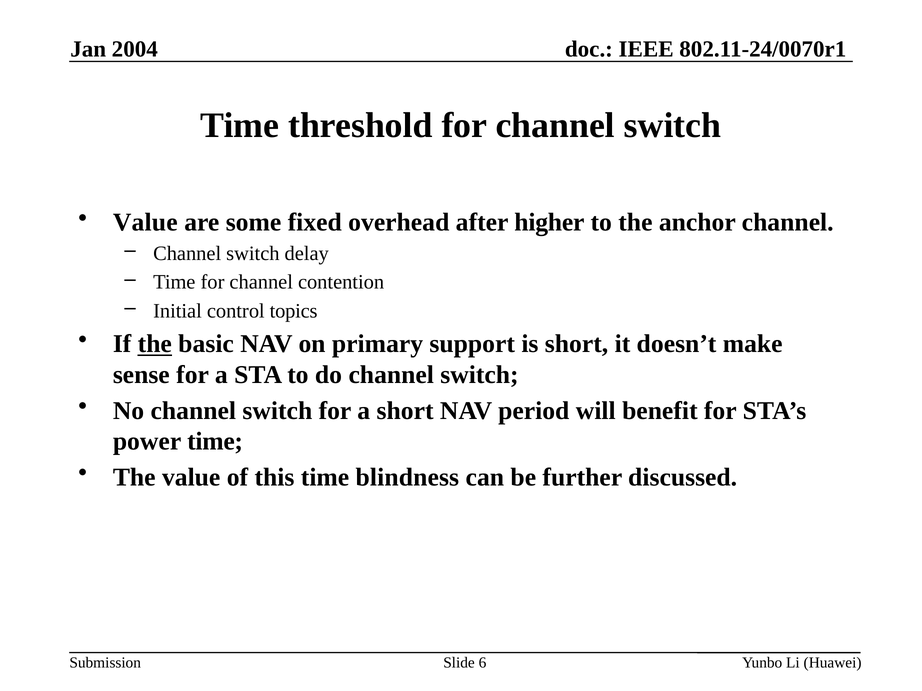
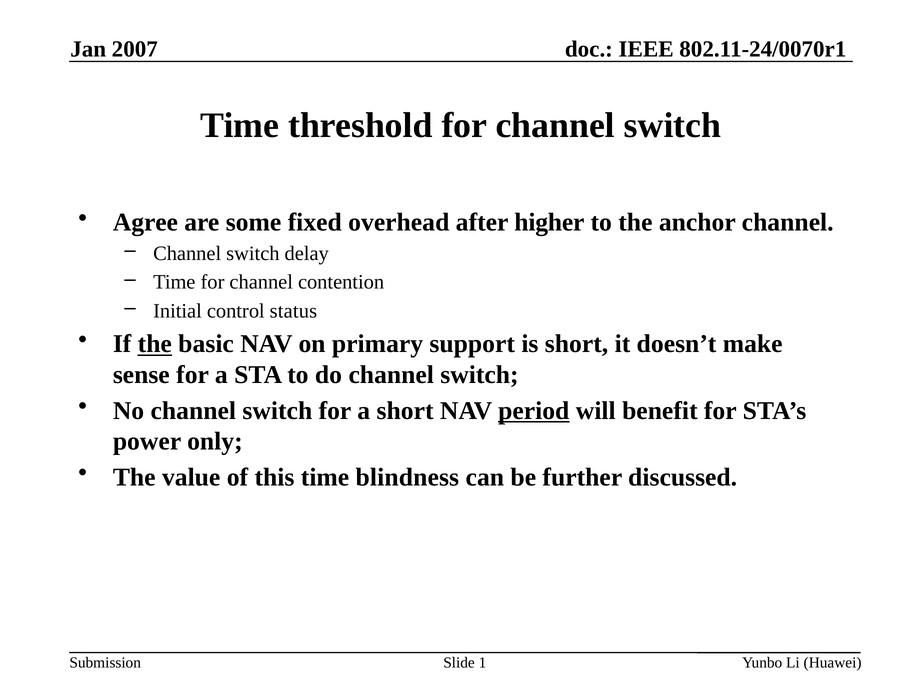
2004: 2004 -> 2007
Value at (145, 222): Value -> Agree
topics: topics -> status
period underline: none -> present
power time: time -> only
6: 6 -> 1
